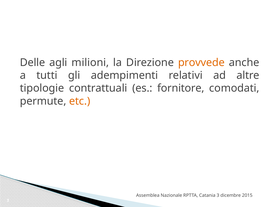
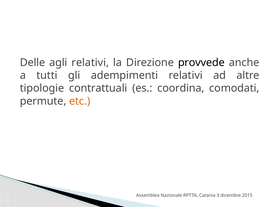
agli milioni: milioni -> relativi
provvede colour: orange -> black
fornitore: fornitore -> coordina
